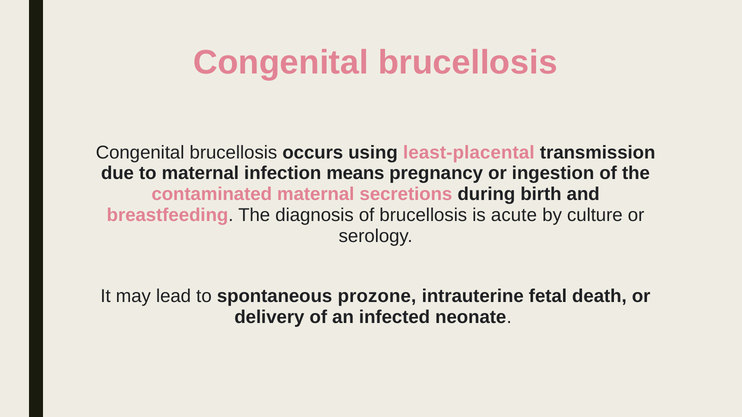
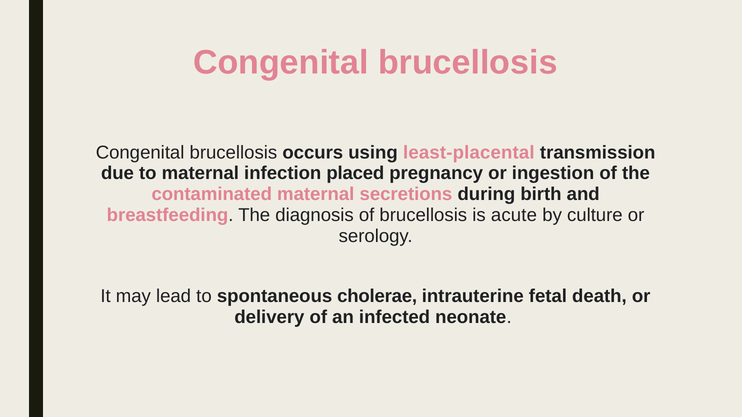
means: means -> placed
prozone: prozone -> cholerae
